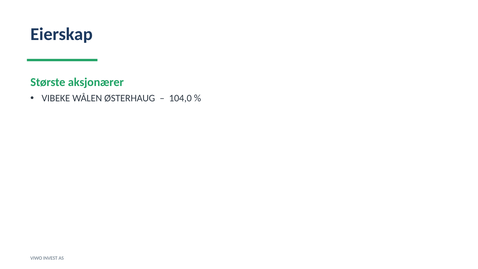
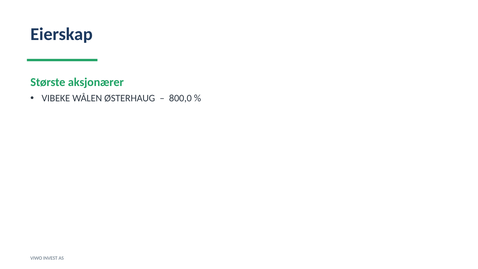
104,0: 104,0 -> 800,0
